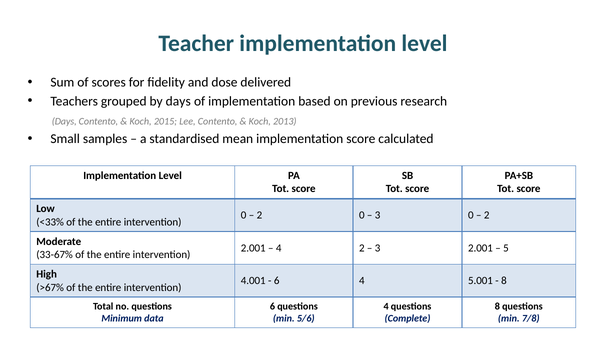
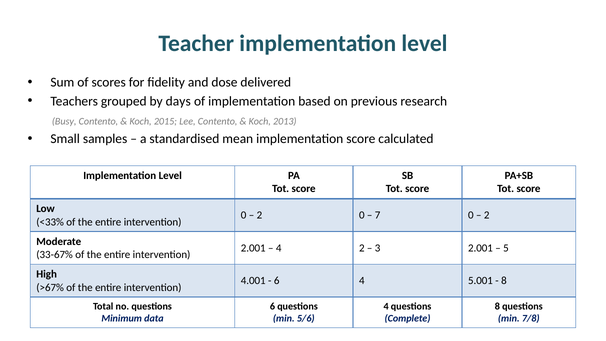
Days at (64, 121): Days -> Busy
3 at (378, 215): 3 -> 7
